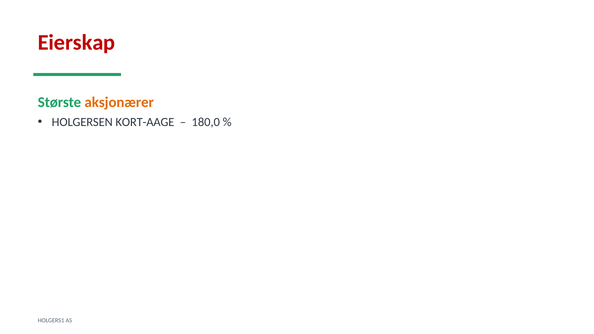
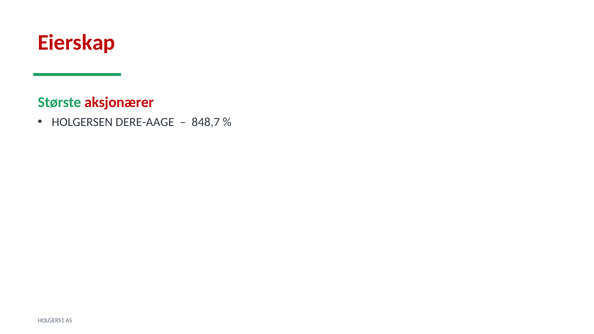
aksjonærer colour: orange -> red
KORT-AAGE: KORT-AAGE -> DERE-AAGE
180,0: 180,0 -> 848,7
